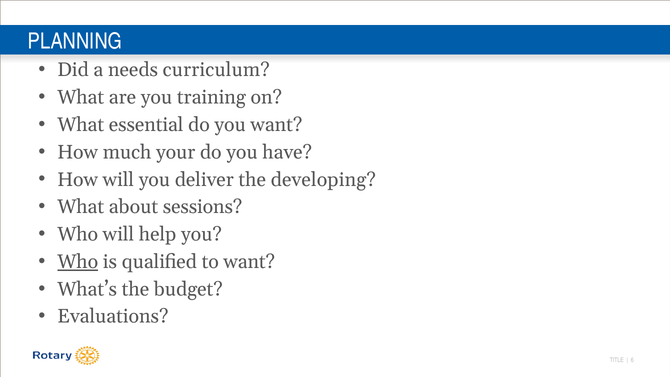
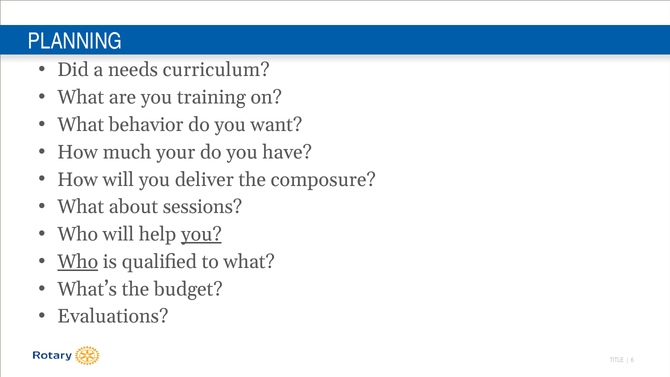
essential: essential -> behavior
developing: developing -> composure
you at (201, 234) underline: none -> present
to want: want -> what
